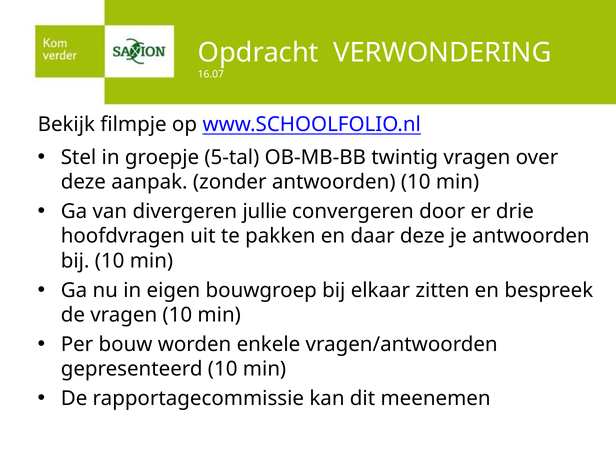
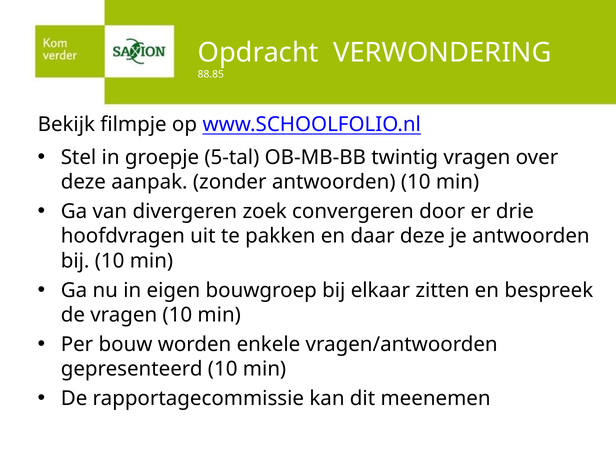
16.07: 16.07 -> 88.85
jullie: jullie -> zoek
